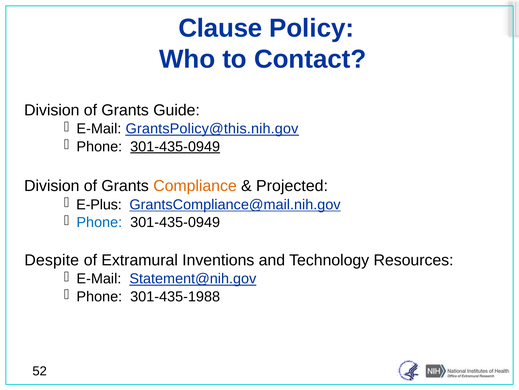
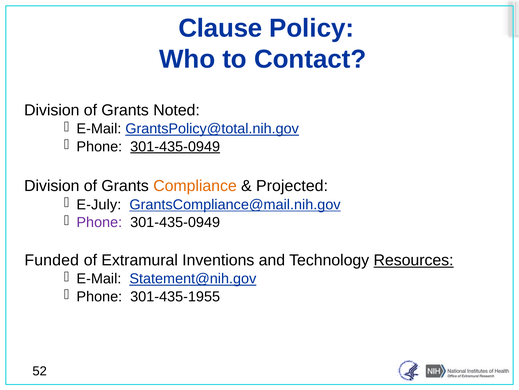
Guide: Guide -> Noted
GrantsPolicy@this.nih.gov: GrantsPolicy@this.nih.gov -> GrantsPolicy@total.nih.gov
E-Plus: E-Plus -> E-July
Phone at (99, 222) colour: blue -> purple
Despite: Despite -> Funded
Resources underline: none -> present
301-435-1988: 301-435-1988 -> 301-435-1955
